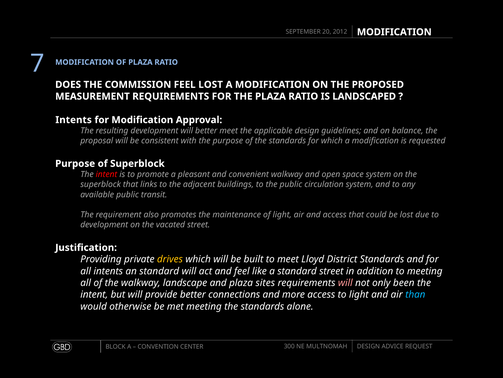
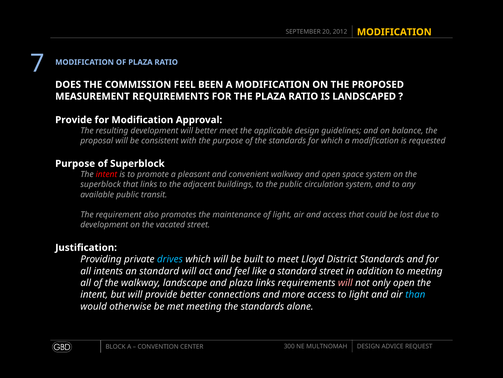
MODIFICATION at (394, 32) colour: white -> yellow
FEEL LOST: LOST -> BEEN
Intents at (74, 120): Intents -> Provide
drives colour: yellow -> light blue
plaza sites: sites -> links
only been: been -> open
